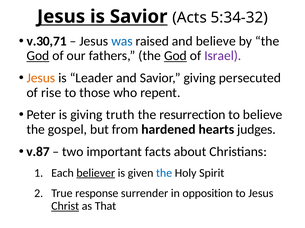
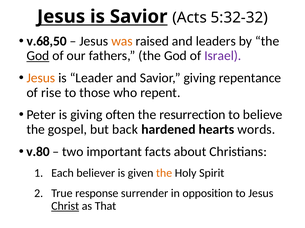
5:34-32: 5:34-32 -> 5:32-32
v.30,71: v.30,71 -> v.68,50
was colour: blue -> orange
and believe: believe -> leaders
God at (175, 56) underline: present -> none
persecuted: persecuted -> repentance
truth: truth -> often
from: from -> back
judges: judges -> words
v.87: v.87 -> v.80
believer underline: present -> none
the at (164, 173) colour: blue -> orange
